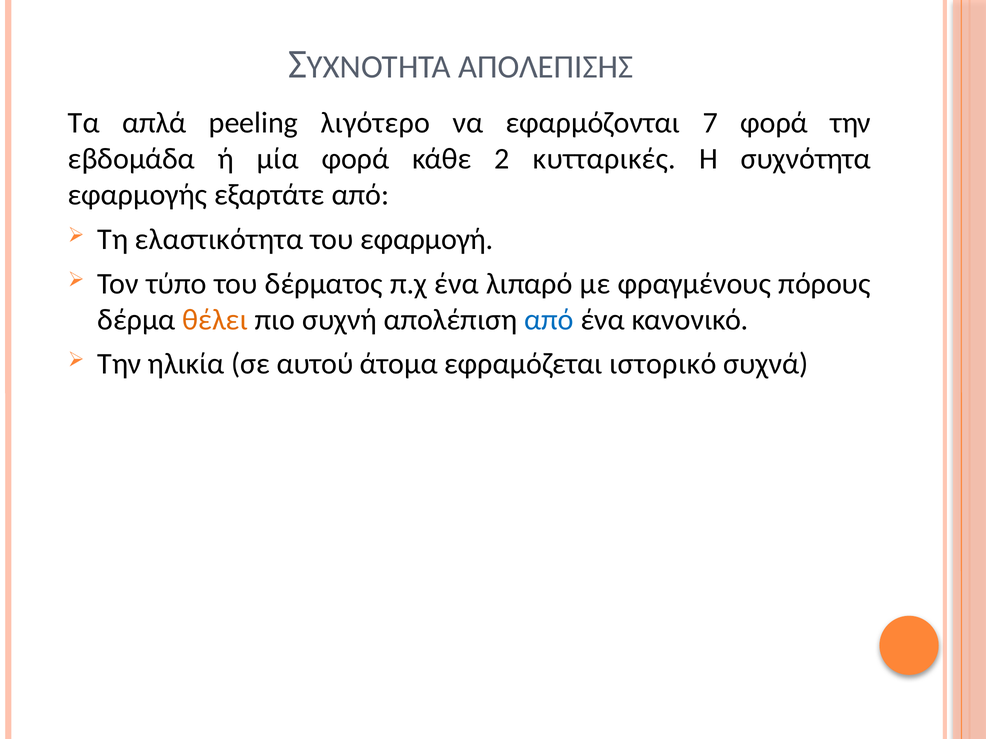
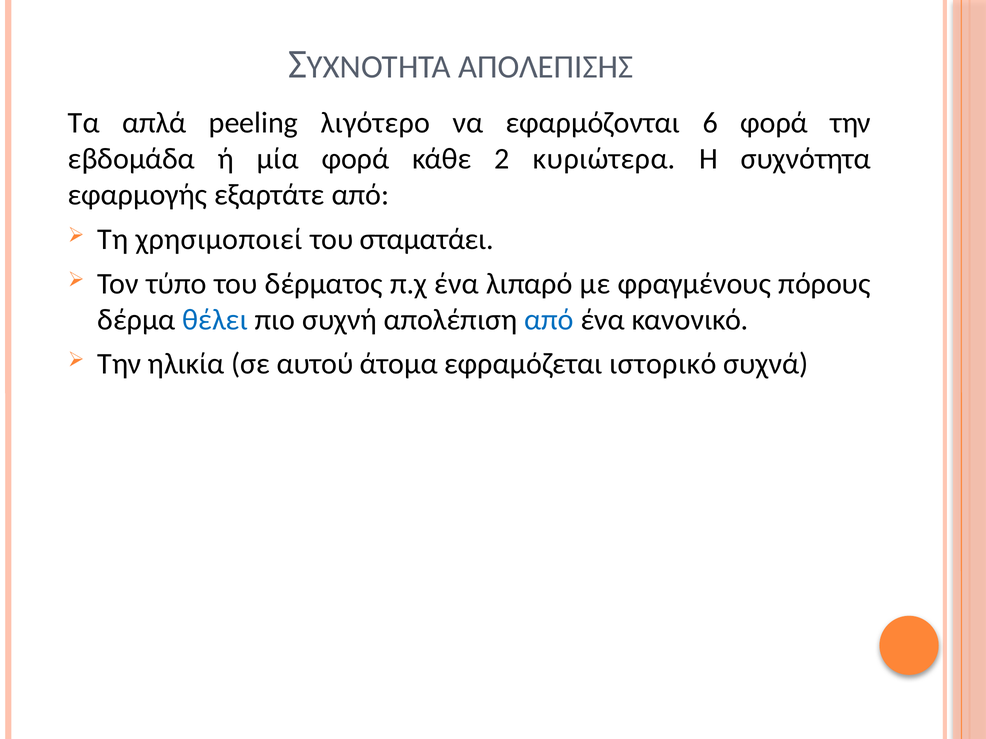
7: 7 -> 6
κυτταρικές: κυτταρικές -> κυριώτερα
ελαστικότητα: ελαστικότητα -> χρησιμοποιεί
εφαρμογή: εφαρμογή -> σταματάει
θέλει colour: orange -> blue
